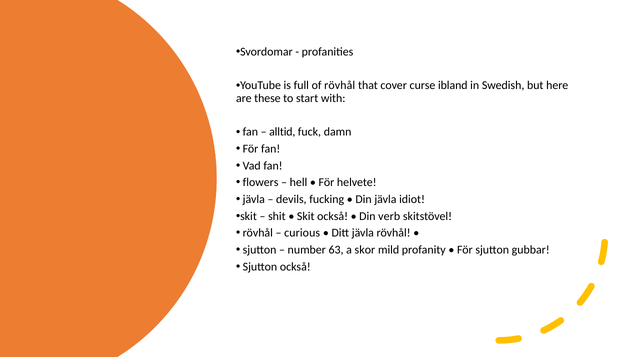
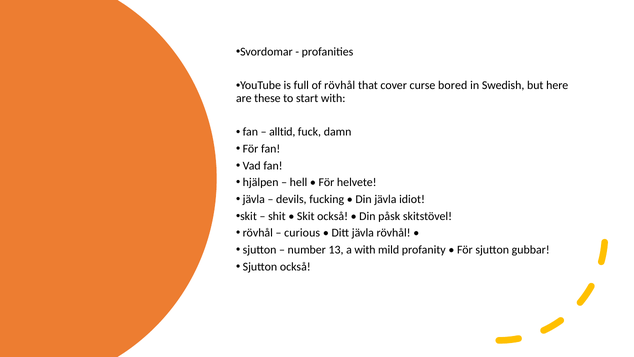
ibland: ibland -> bored
flowers: flowers -> hjälpen
verb: verb -> påsk
63: 63 -> 13
a skor: skor -> with
